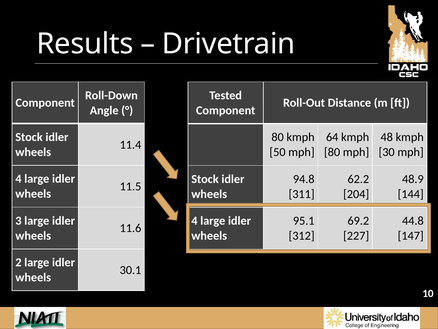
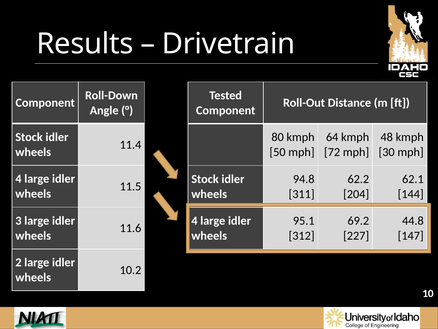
80 at (332, 152): 80 -> 72
48.9: 48.9 -> 62.1
30.1: 30.1 -> 10.2
